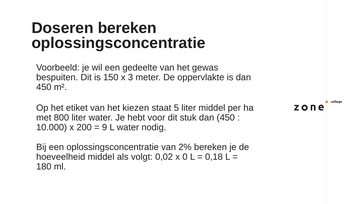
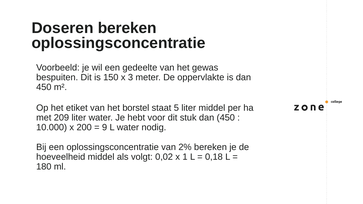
kiezen: kiezen -> borstel
800: 800 -> 209
0: 0 -> 1
